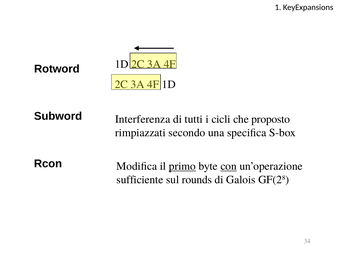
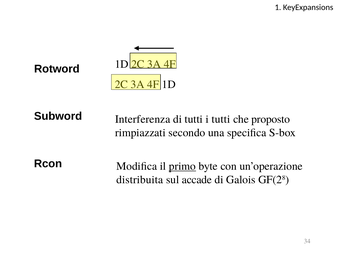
i cicli: cicli -> tutti
con underline: present -> none
sufficiente: sufficiente -> distribuita
rounds: rounds -> accade
